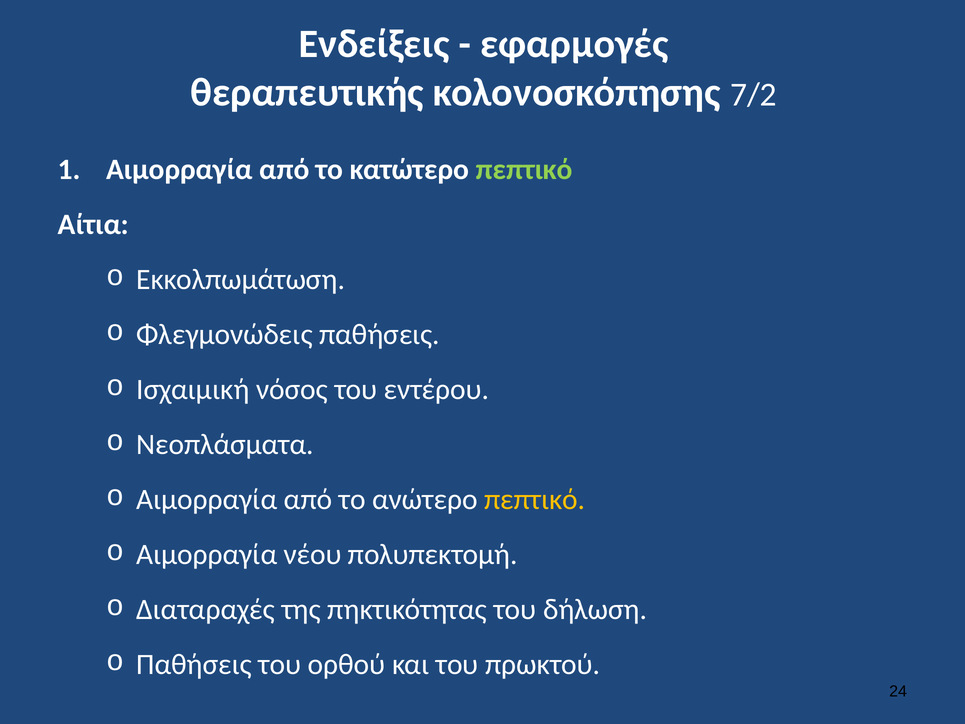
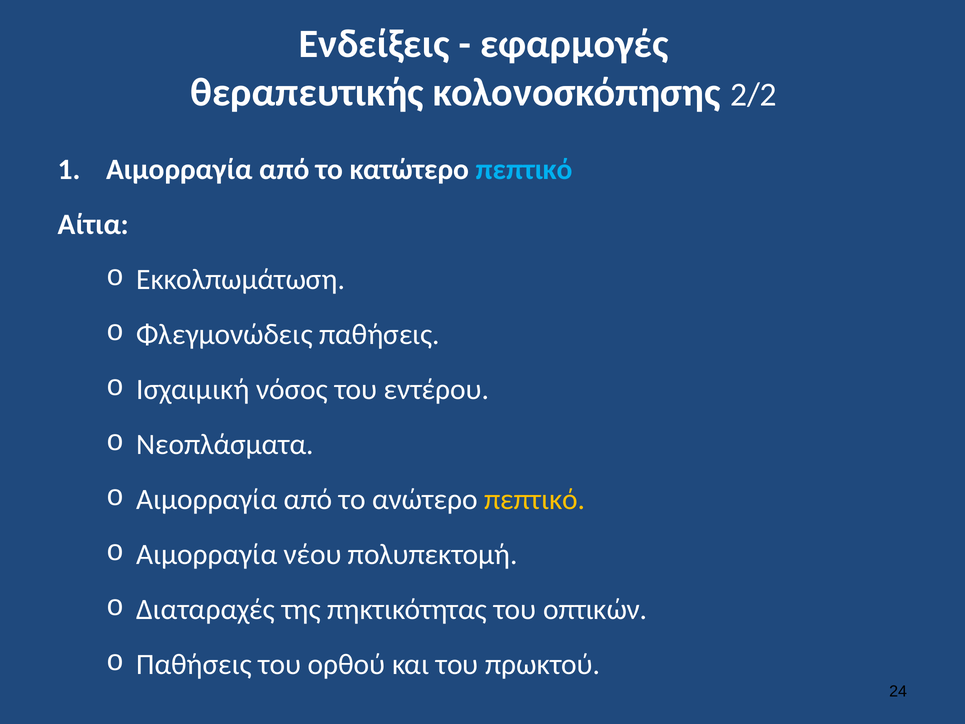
7/2: 7/2 -> 2/2
πεπτικό at (524, 170) colour: light green -> light blue
δήλωση: δήλωση -> οπτικών
